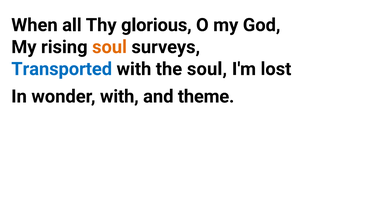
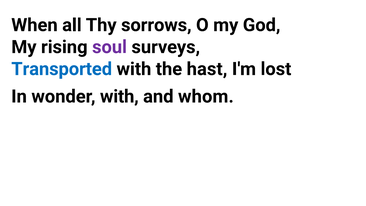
glorious: glorious -> sorrows
soul at (110, 47) colour: orange -> purple
the soul: soul -> hast
theme: theme -> whom
